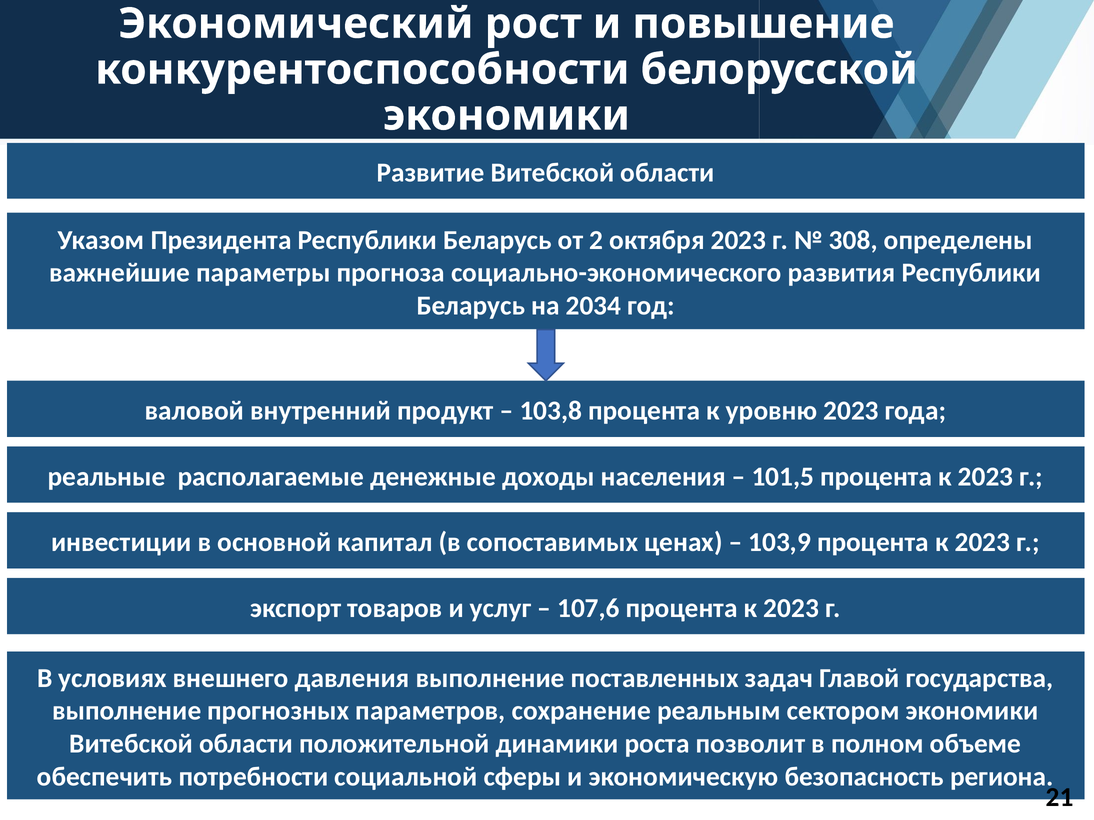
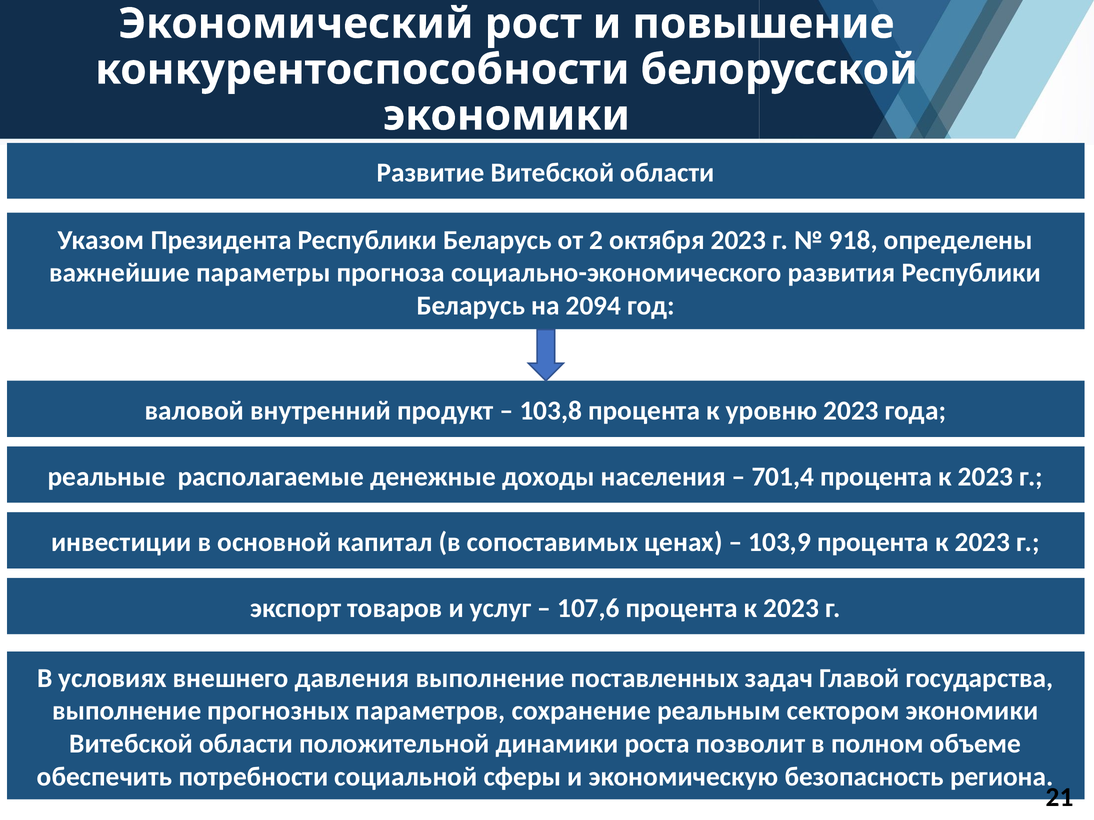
308: 308 -> 918
2034: 2034 -> 2094
101,5: 101,5 -> 701,4
